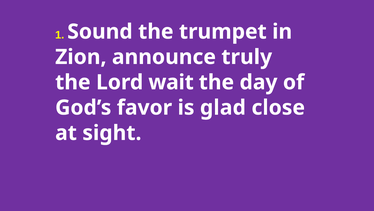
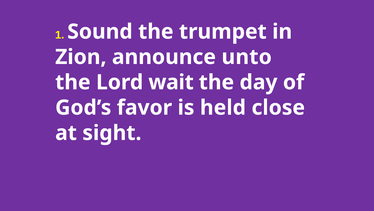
truly: truly -> unto
glad: glad -> held
